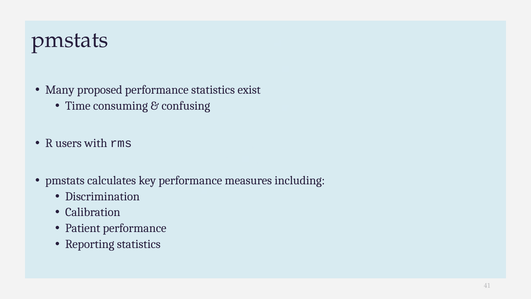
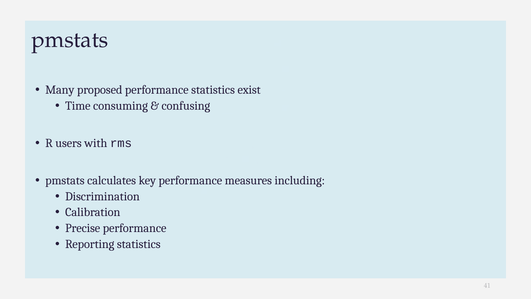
Patient: Patient -> Precise
